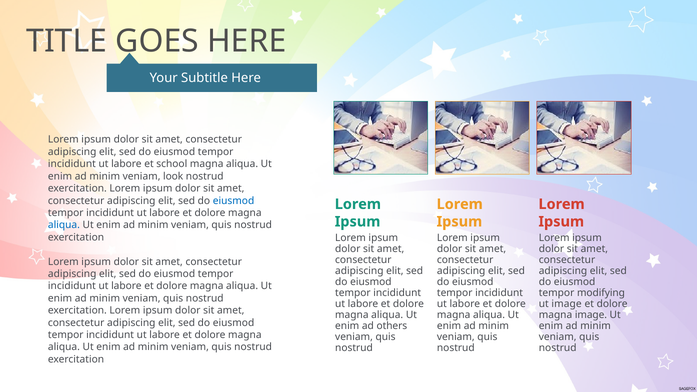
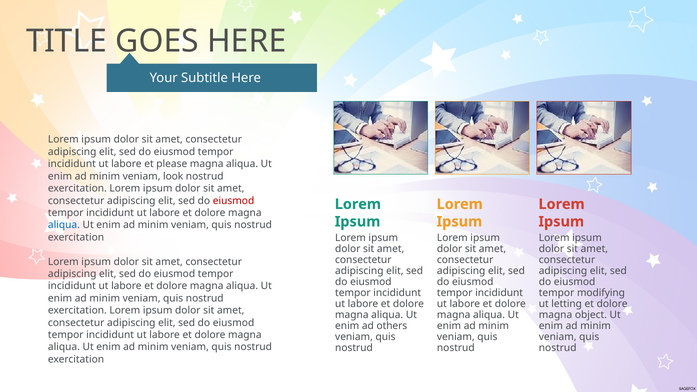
school: school -> please
eiusmod at (234, 201) colour: blue -> red
ut image: image -> letting
magna image: image -> object
